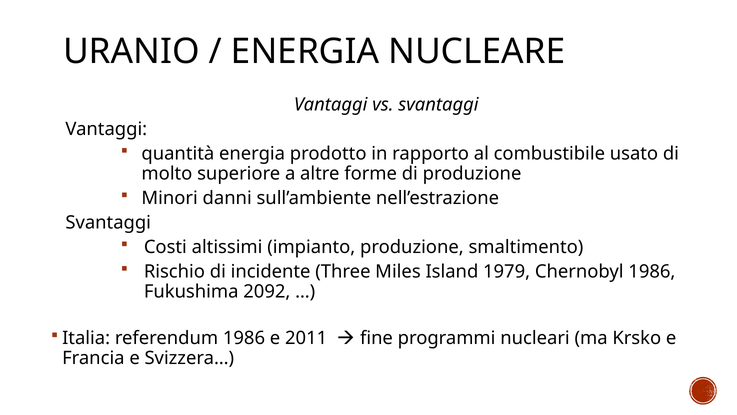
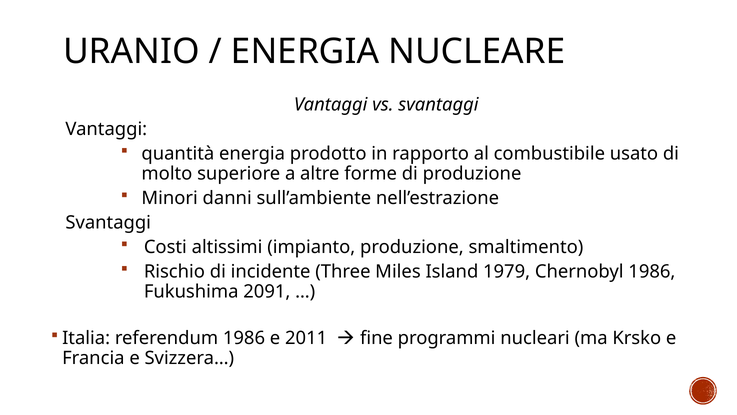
2092: 2092 -> 2091
